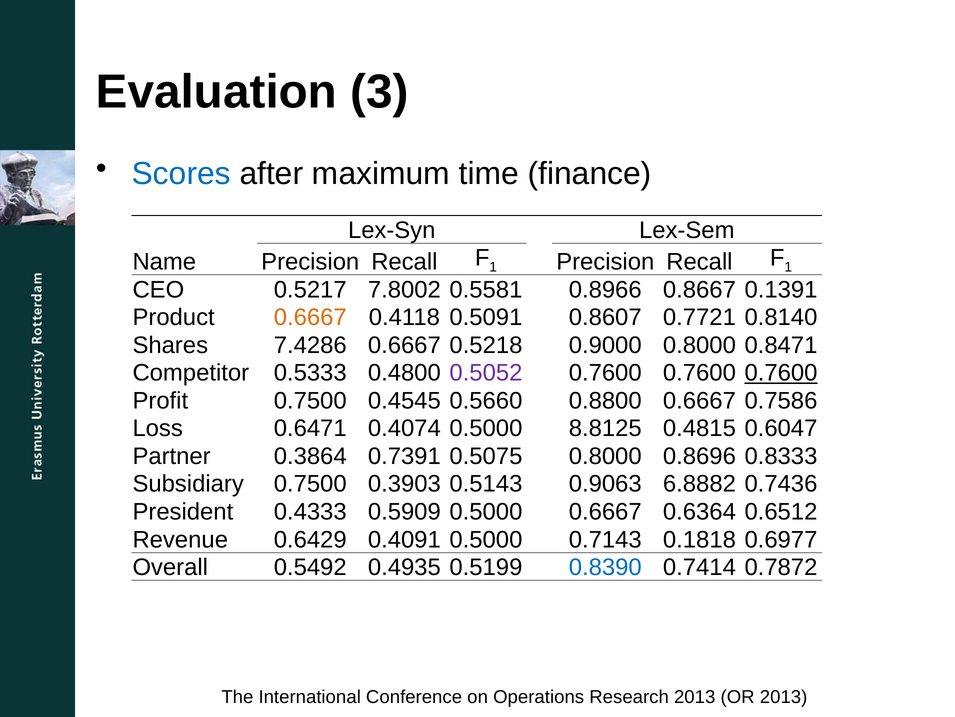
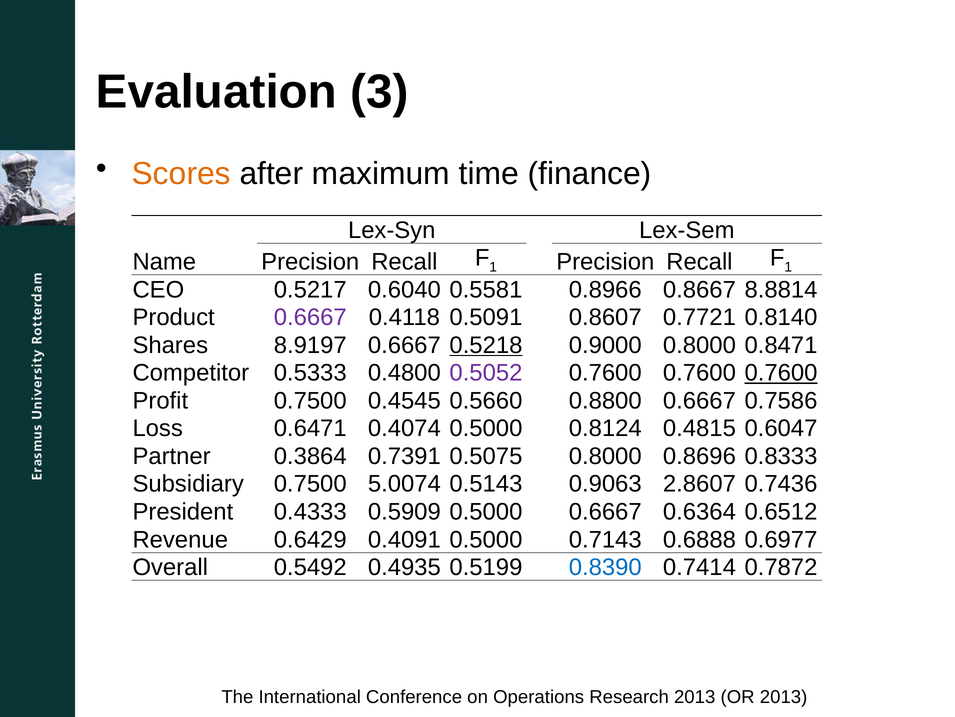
Scores colour: blue -> orange
7.8002: 7.8002 -> 0.6040
0.1391: 0.1391 -> 8.8814
0.6667 at (310, 317) colour: orange -> purple
7.4286: 7.4286 -> 8.9197
0.5218 underline: none -> present
8.8125: 8.8125 -> 0.8124
0.3903: 0.3903 -> 5.0074
6.8882: 6.8882 -> 2.8607
0.1818: 0.1818 -> 0.6888
